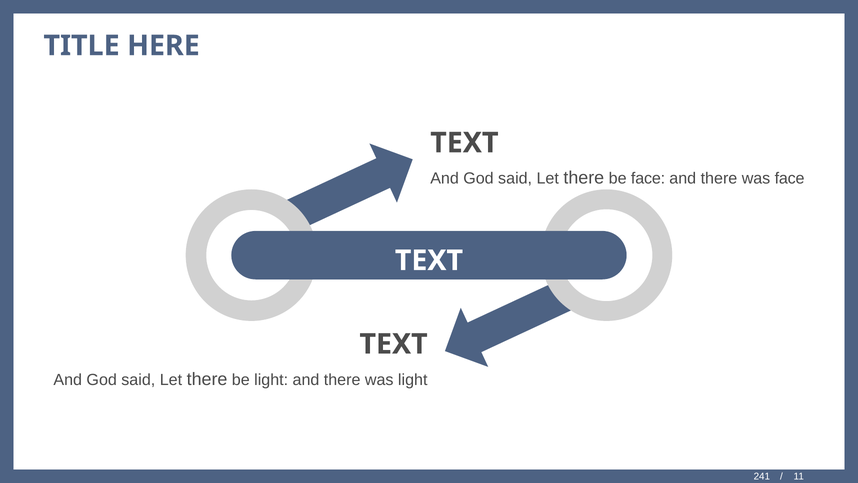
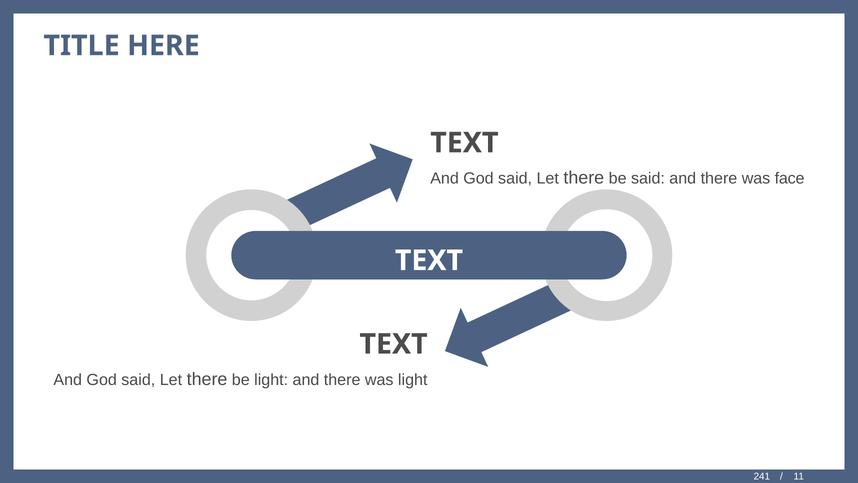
be face: face -> said
